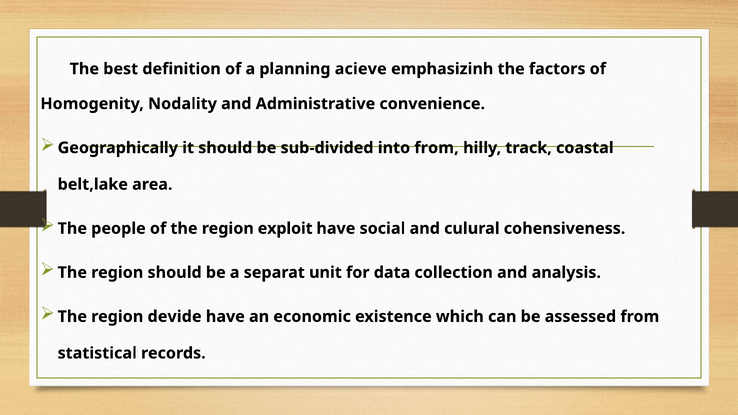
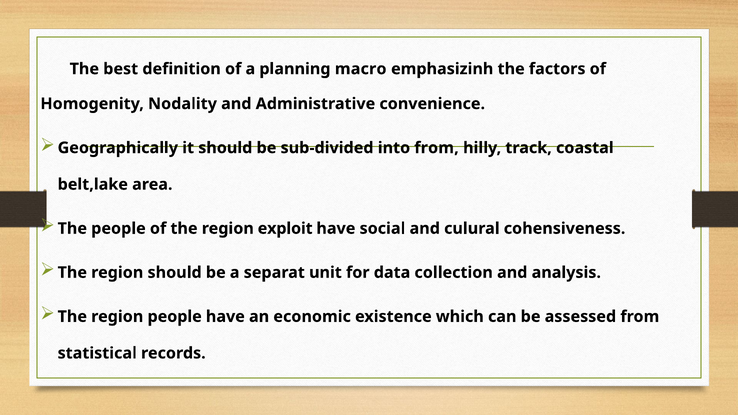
acieve: acieve -> macro
region devide: devide -> people
